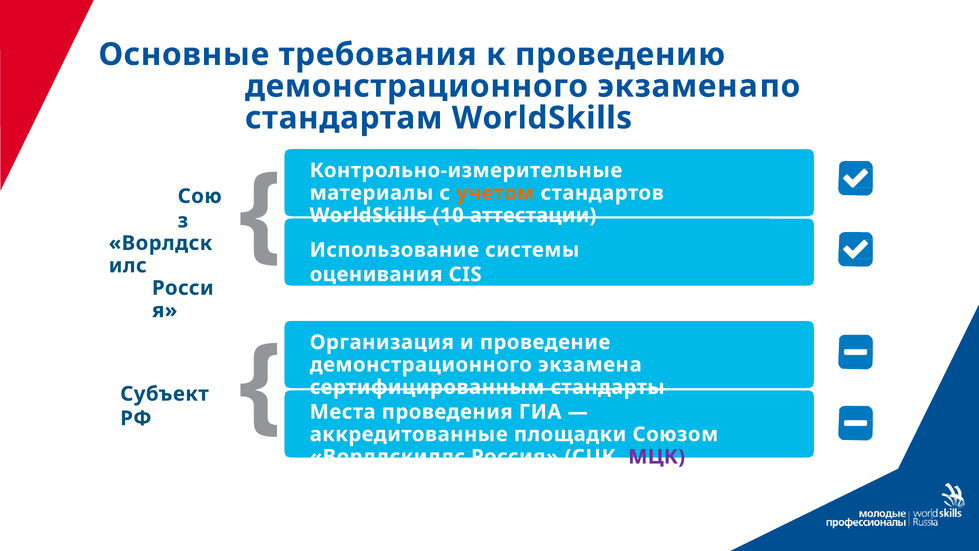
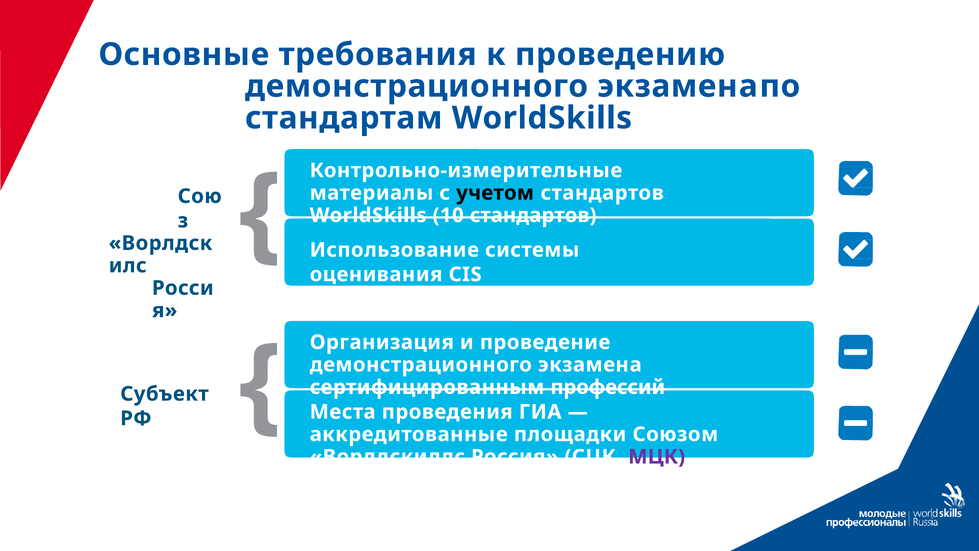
учетом colour: orange -> black
10 аттестации: аттестации -> стандартов
стандарты: стандарты -> профессий
